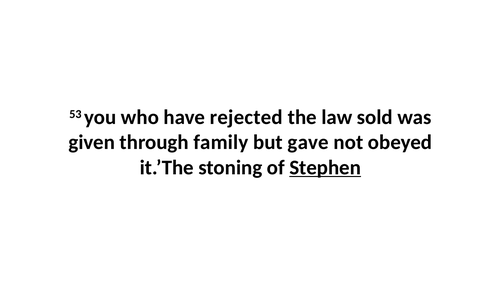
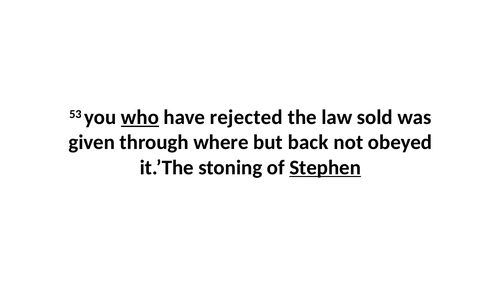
who underline: none -> present
family: family -> where
gave: gave -> back
